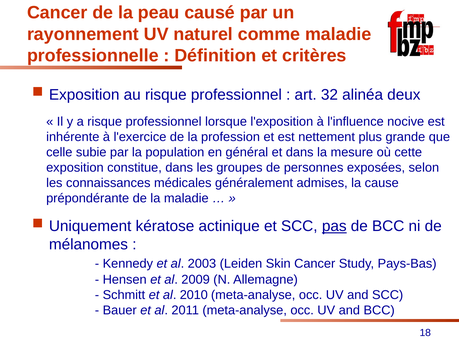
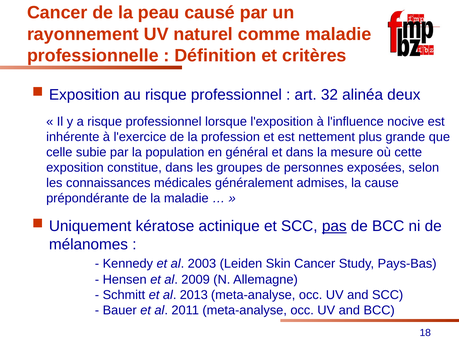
2010: 2010 -> 2013
